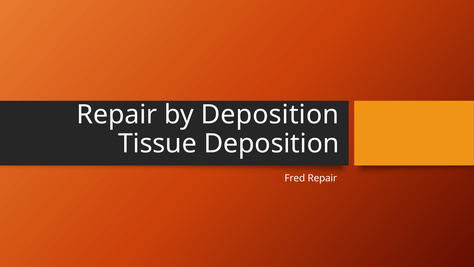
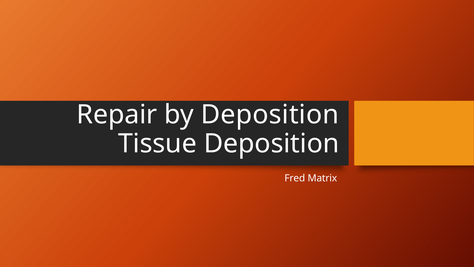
Fred Repair: Repair -> Matrix
